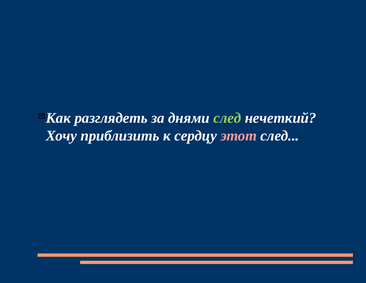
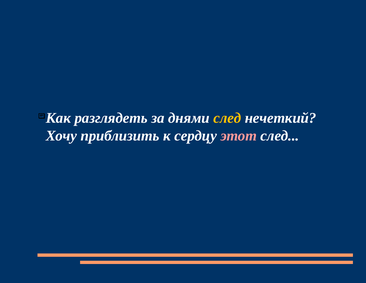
след at (227, 118) colour: light green -> yellow
